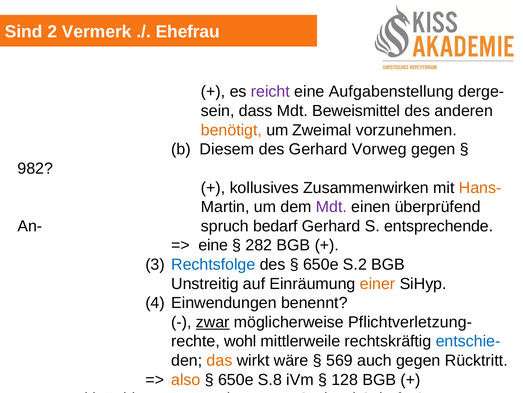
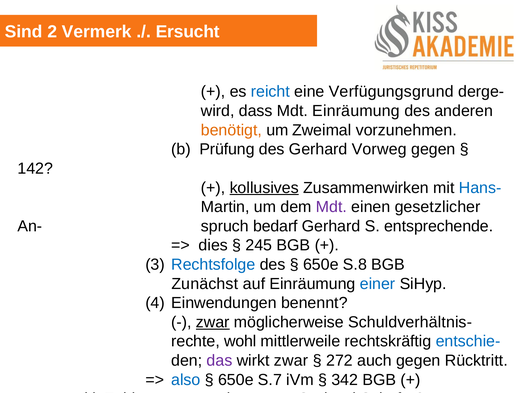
Ehefrau: Ehefrau -> Ersucht
reicht colour: purple -> blue
Aufgabenstellung: Aufgabenstellung -> Verfügungsgrund
sein: sein -> wird
Mdt Beweismittel: Beweismittel -> Einräumung
Diesem: Diesem -> Prüfung
982: 982 -> 142
kollusives underline: none -> present
Hans- colour: orange -> blue
überprüfend: überprüfend -> gesetzlicher
eine at (213, 245): eine -> dies
282: 282 -> 245
S.2: S.2 -> S.8
Unstreitig: Unstreitig -> Zunächst
einer colour: orange -> blue
Pflichtverletzung-: Pflichtverletzung- -> Schuldverhältnis-
das colour: orange -> purple
wirkt wäre: wäre -> zwar
569: 569 -> 272
also colour: orange -> blue
S.8: S.8 -> S.7
128: 128 -> 342
